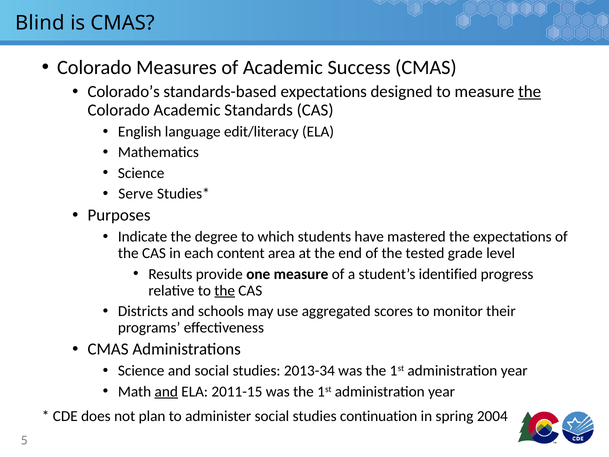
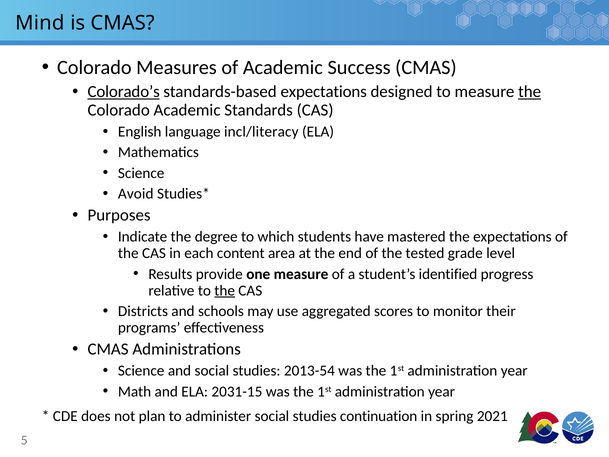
Blind: Blind -> Mind
Colorado’s underline: none -> present
edit/literacy: edit/literacy -> incl/literacy
Serve: Serve -> Avoid
2013-34: 2013-34 -> 2013-54
and at (166, 391) underline: present -> none
2011-15: 2011-15 -> 2031-15
2004: 2004 -> 2021
